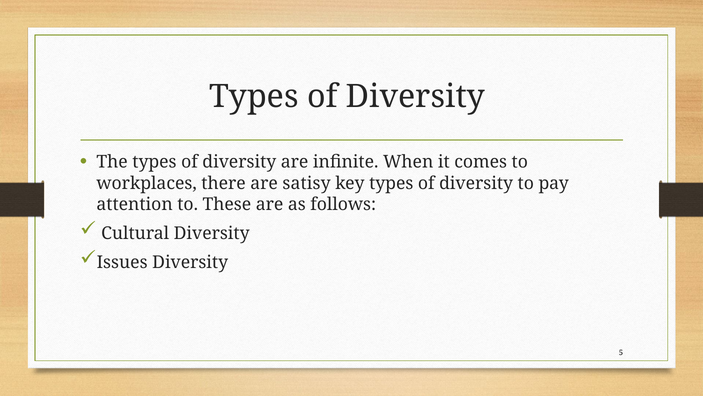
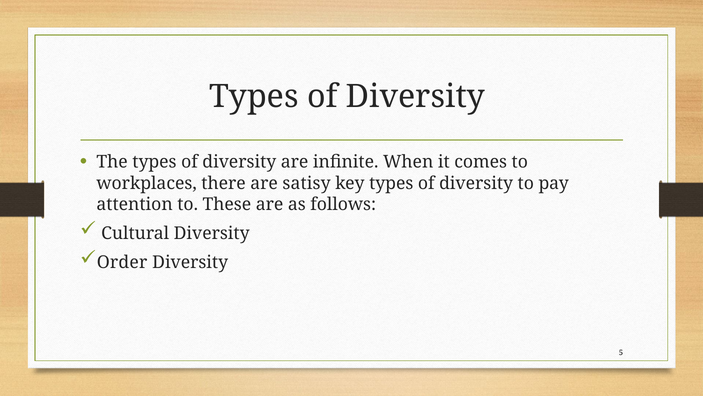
Issues: Issues -> Order
